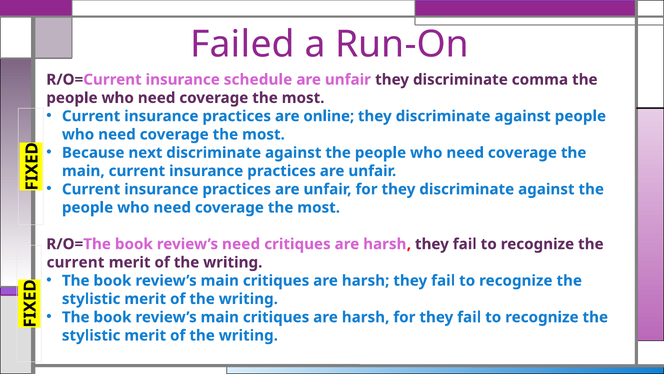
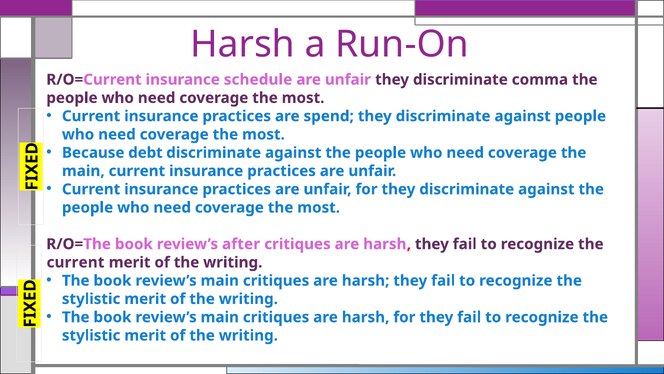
Failed at (243, 44): Failed -> Harsh
online: online -> spend
next: next -> debt
review’s need: need -> after
